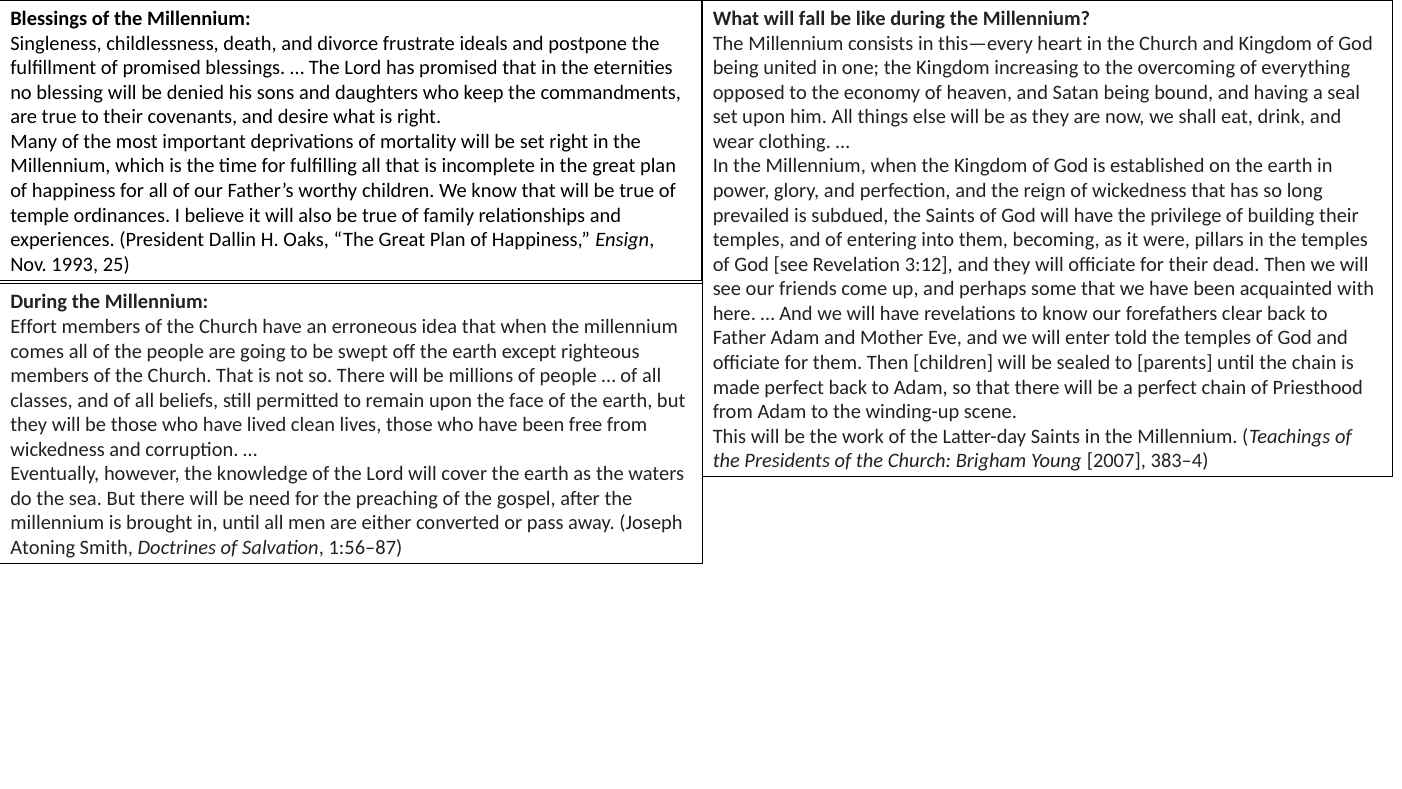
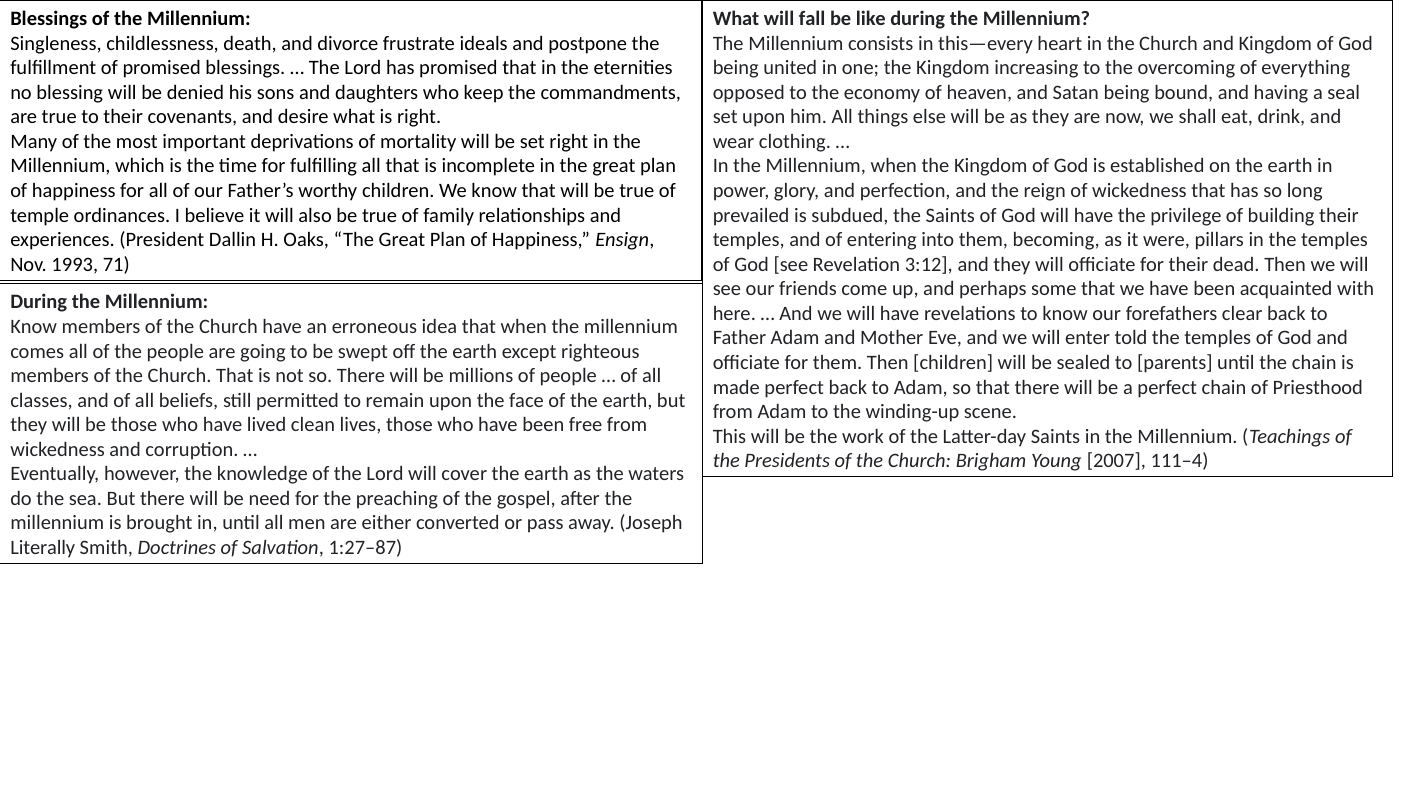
25: 25 -> 71
Effort at (34, 327): Effort -> Know
383–4: 383–4 -> 111–4
Atoning: Atoning -> Literally
1:56–87: 1:56–87 -> 1:27–87
